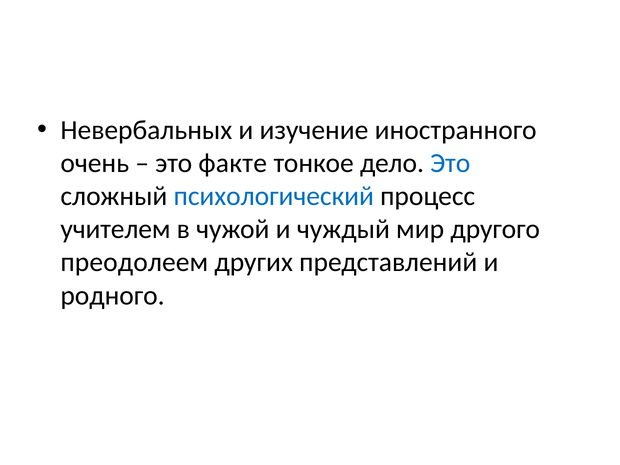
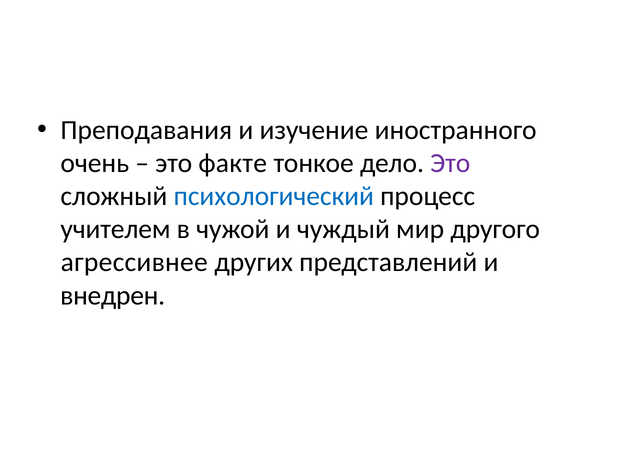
Невербальных: Невербальных -> Преподавания
Это at (450, 163) colour: blue -> purple
преодолеем: преодолеем -> агрессивнее
родного: родного -> внедрен
